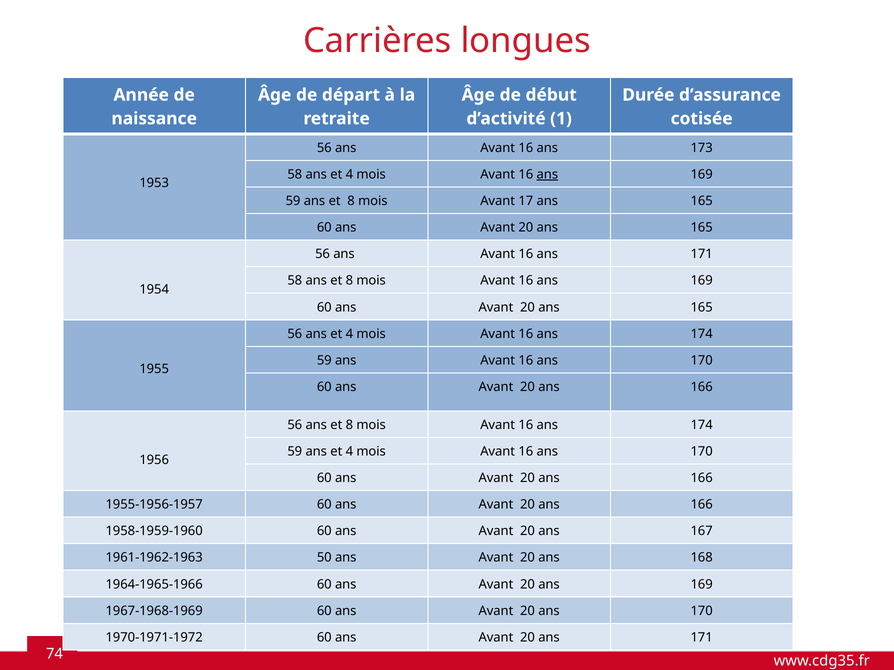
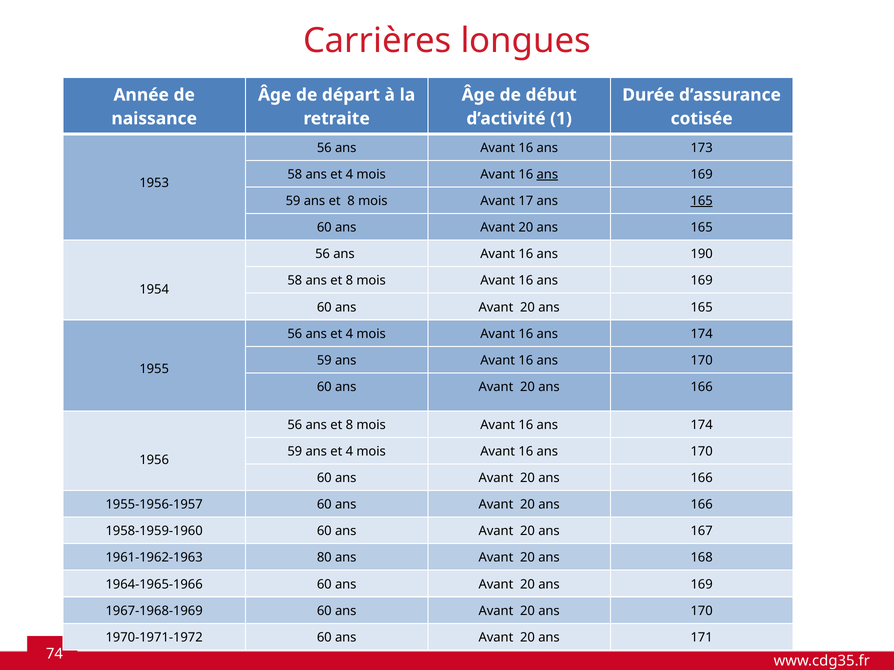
165 at (702, 201) underline: none -> present
16 ans 171: 171 -> 190
50: 50 -> 80
